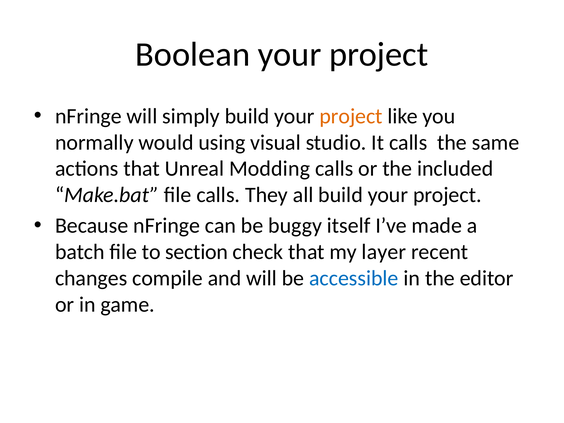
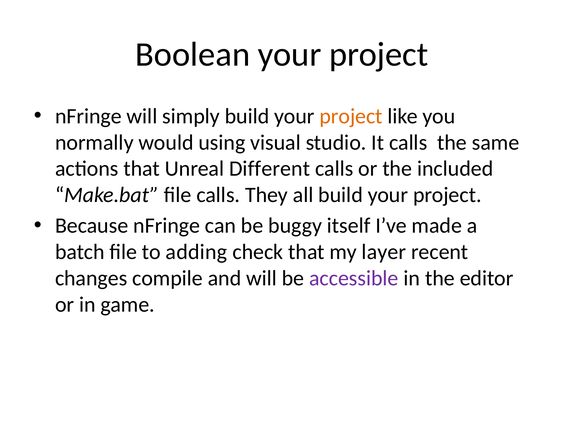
Modding: Modding -> Different
section: section -> adding
accessible colour: blue -> purple
